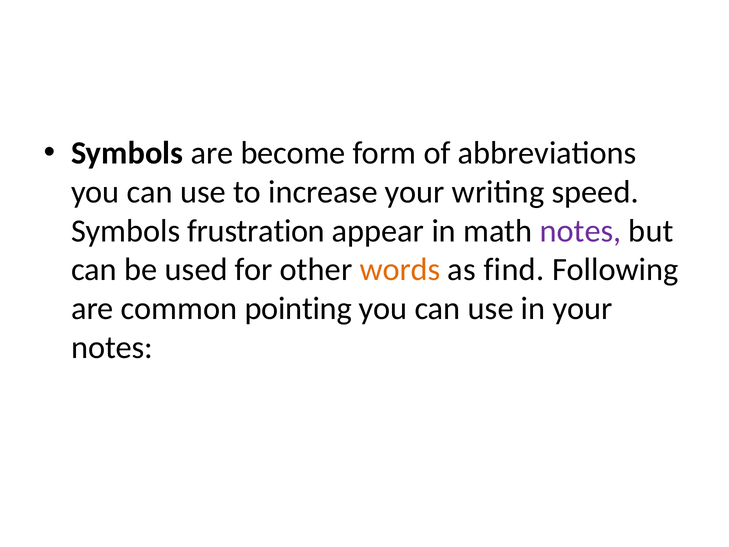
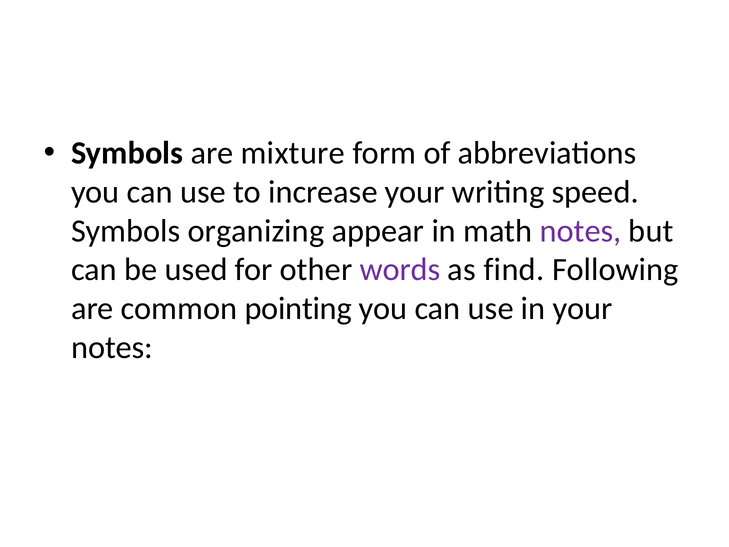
become: become -> mixture
frustration: frustration -> organizing
words colour: orange -> purple
